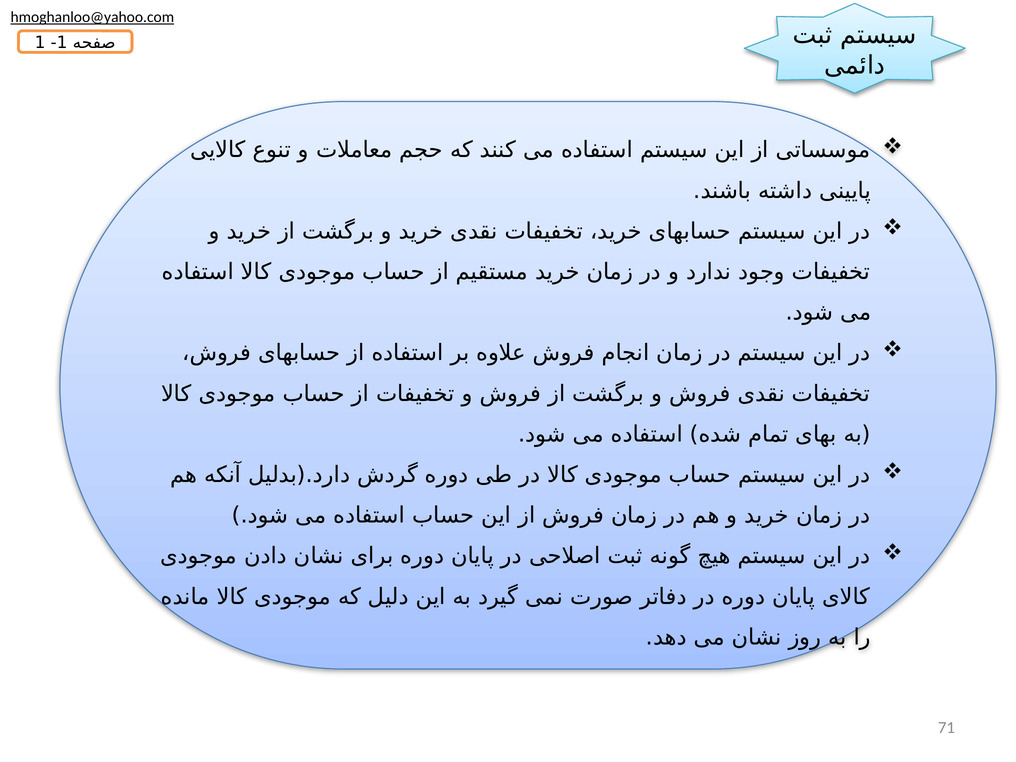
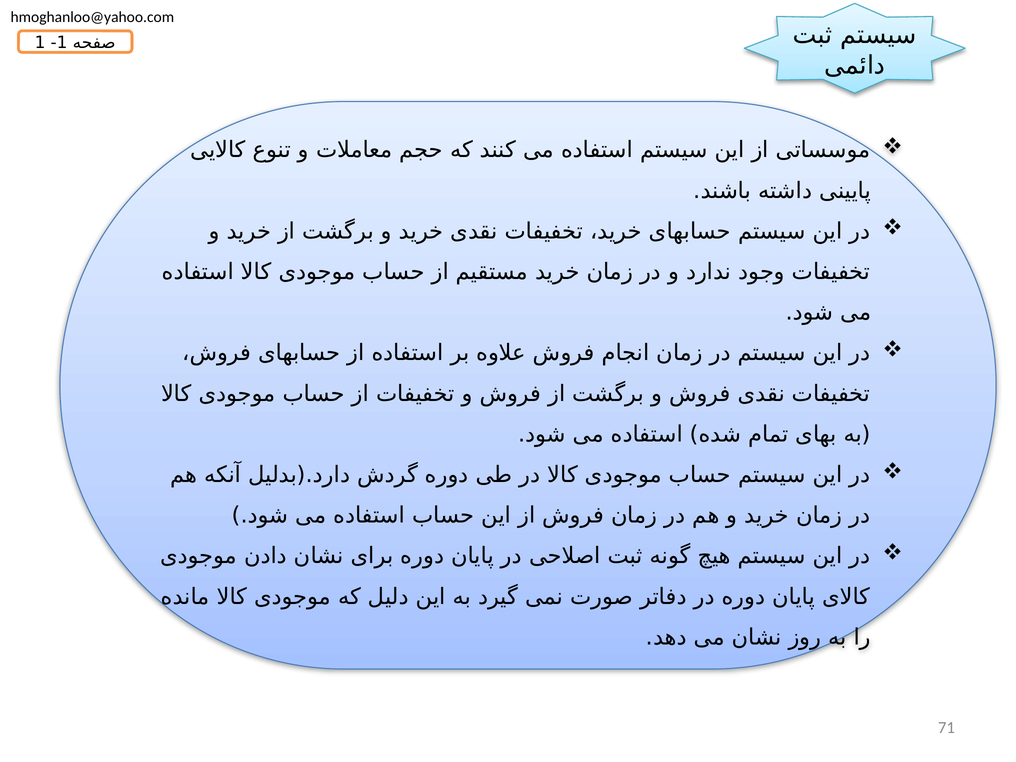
hmoghanloo@yahoo.com underline: present -> none
